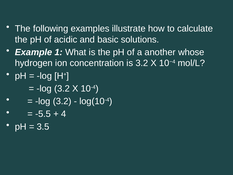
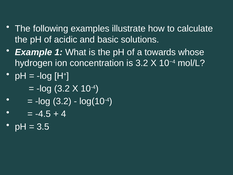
another: another -> towards
-5.5: -5.5 -> -4.5
